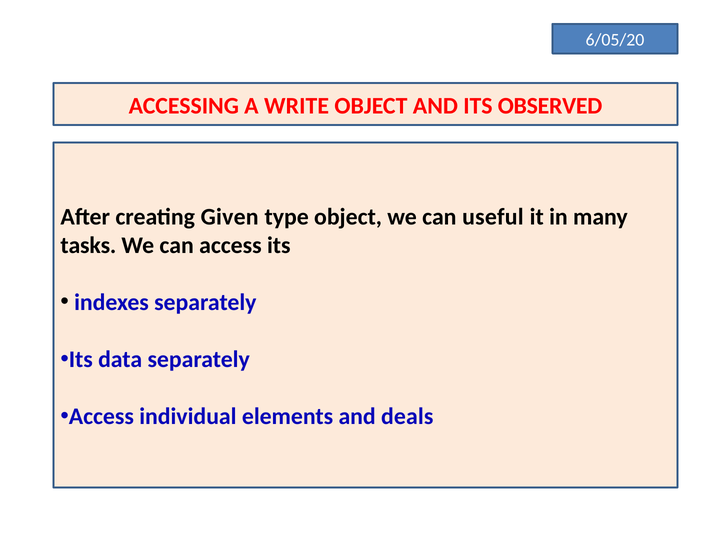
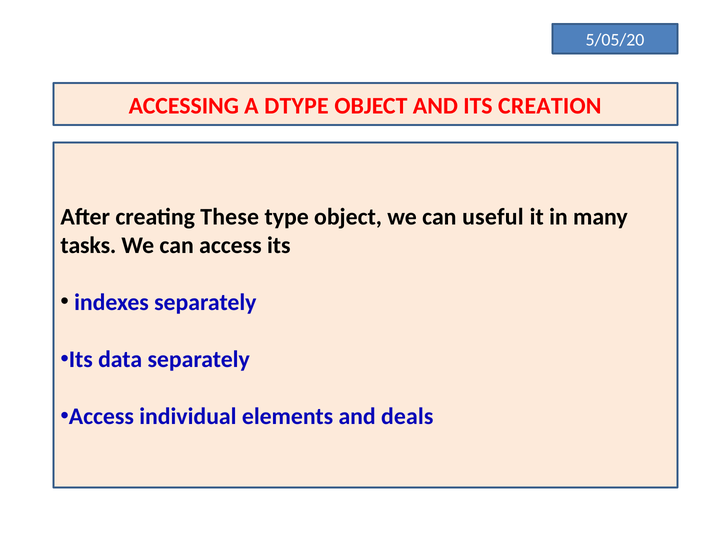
6/05/20: 6/05/20 -> 5/05/20
WRITE: WRITE -> DTYPE
OBSERVED: OBSERVED -> CREATION
Given: Given -> These
